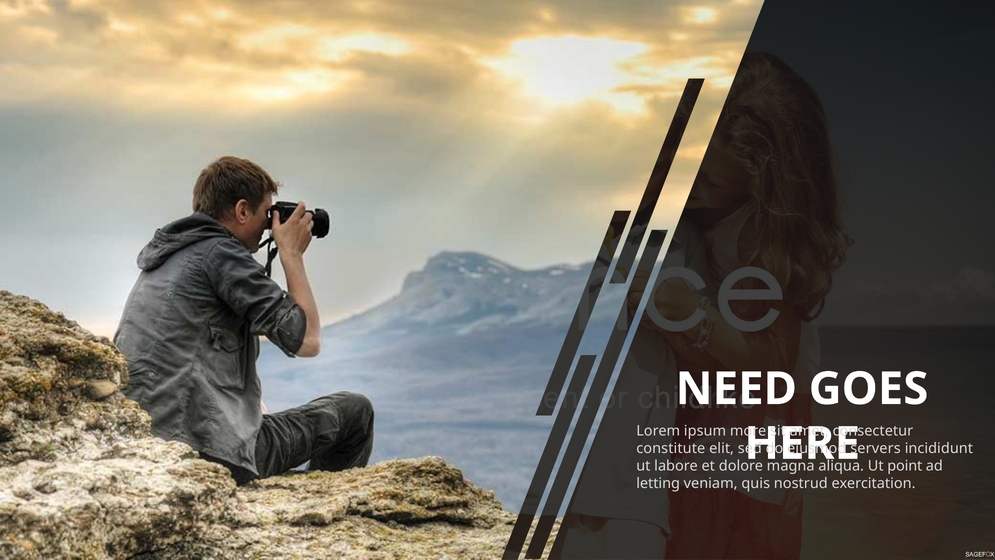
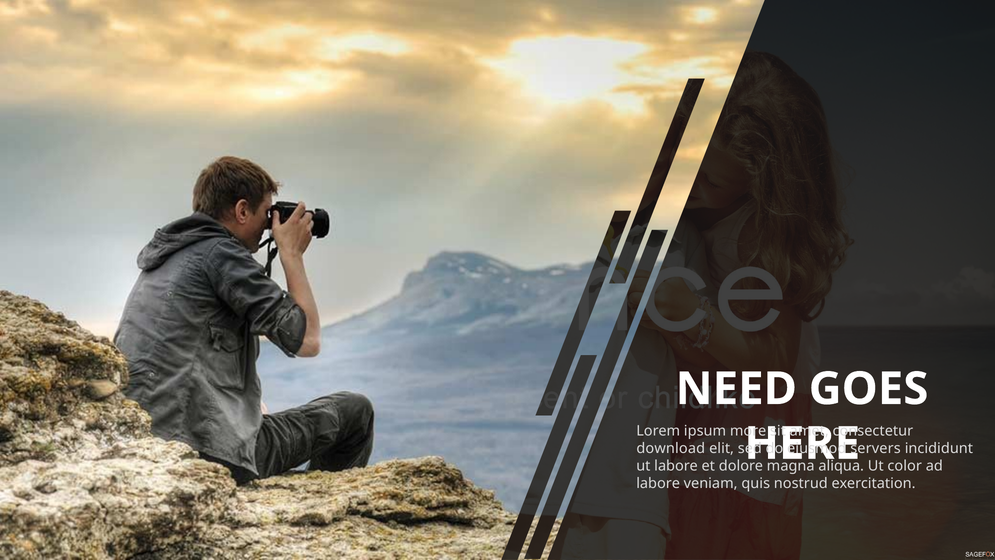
constitute: constitute -> download
point: point -> color
letting at (658, 483): letting -> labore
